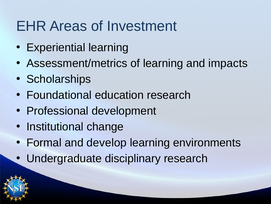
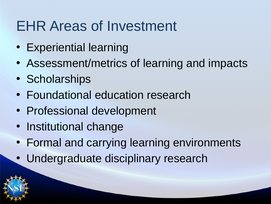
develop: develop -> carrying
